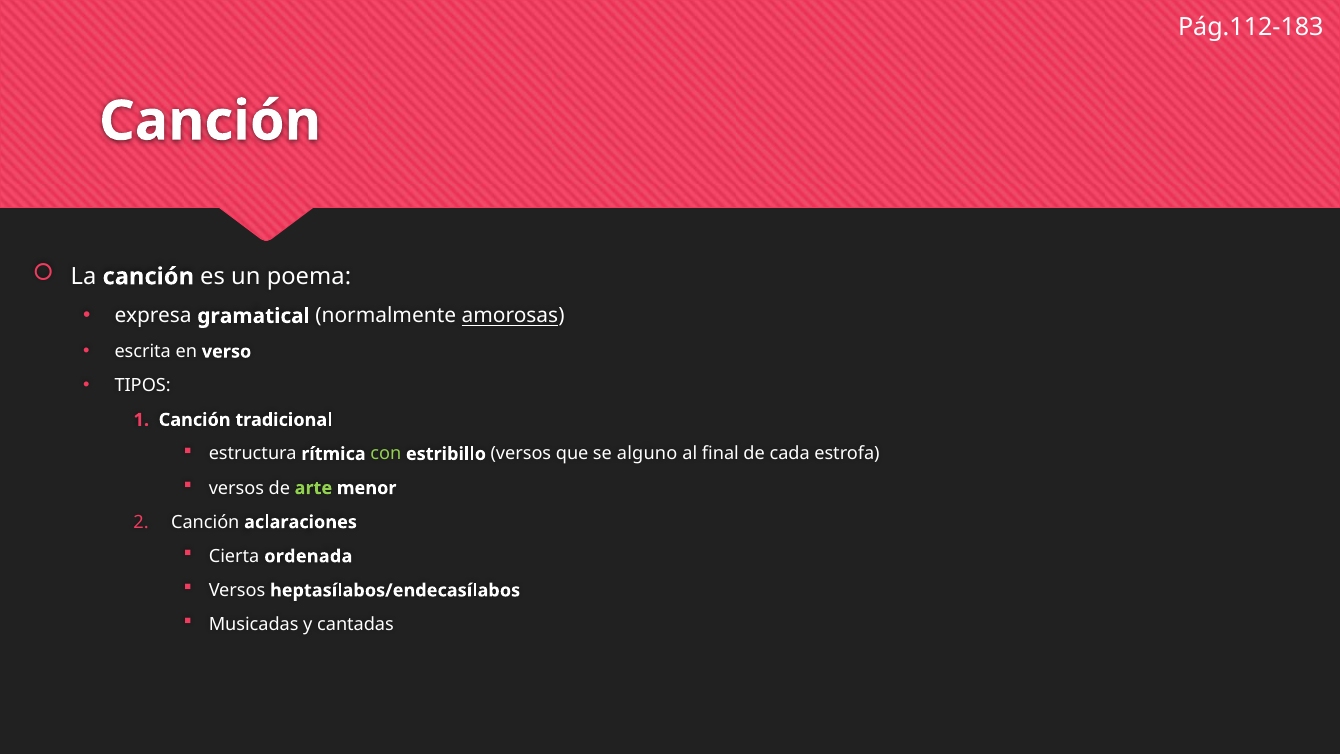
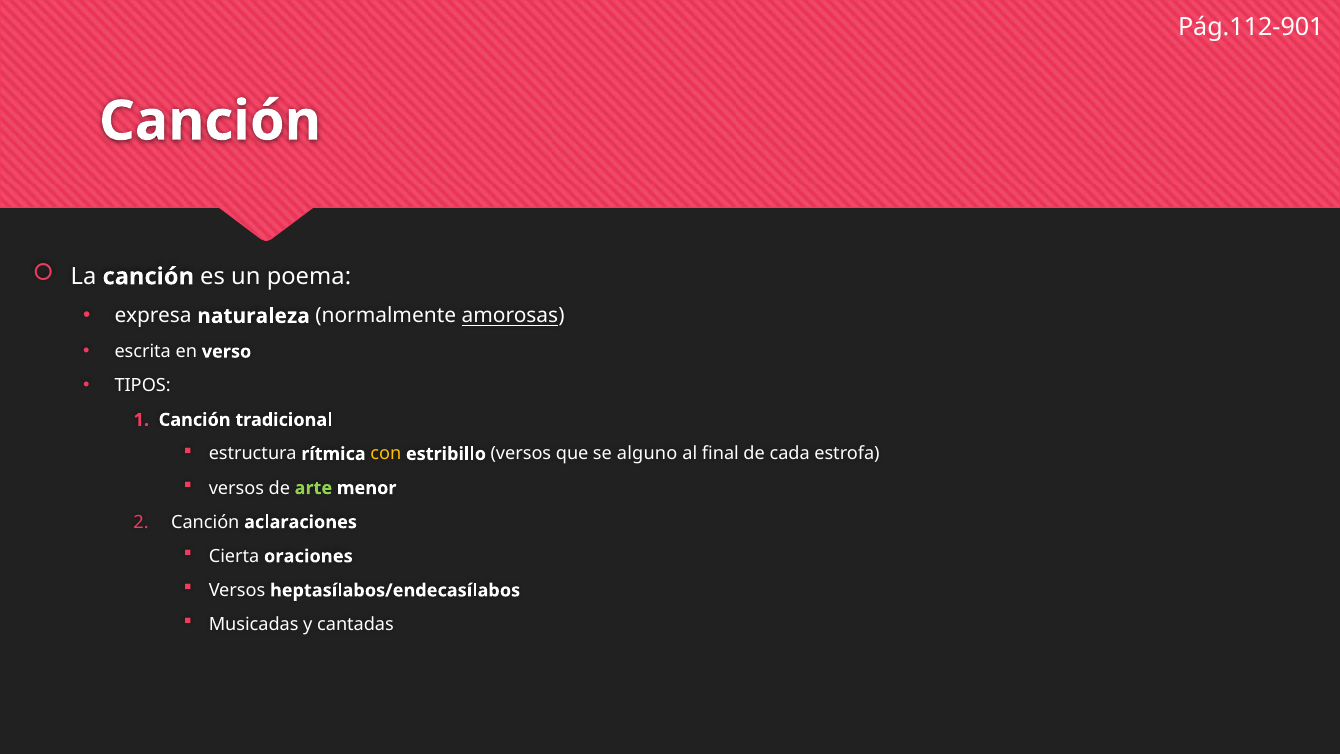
Pág.112-183: Pág.112-183 -> Pág.112-901
gramatical: gramatical -> naturaleza
con colour: light green -> yellow
ordenada: ordenada -> oraciones
